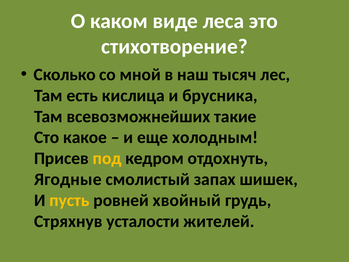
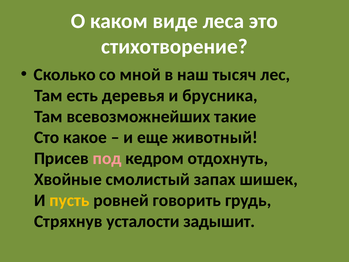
кислица: кислица -> деревья
холодным: холодным -> животный
под colour: yellow -> pink
Ягодные: Ягодные -> Хвойные
хвойный: хвойный -> говорить
жителей: жителей -> задышит
